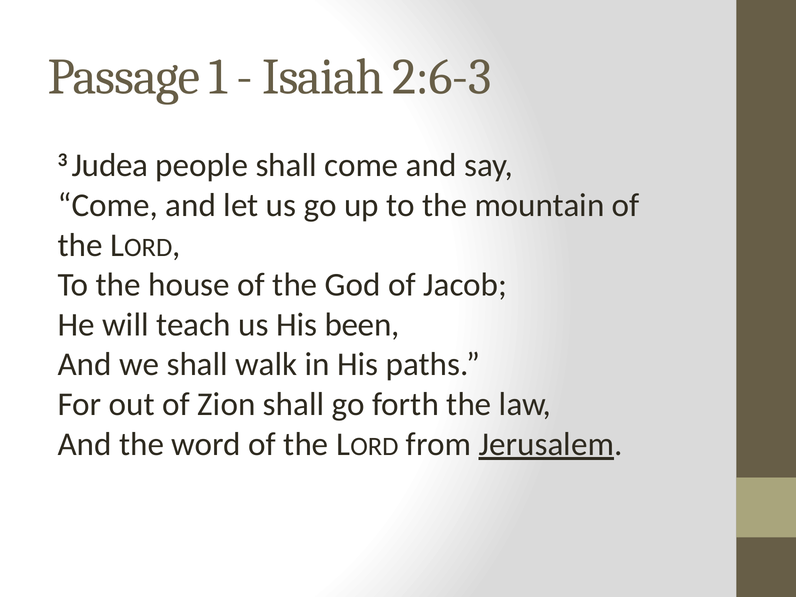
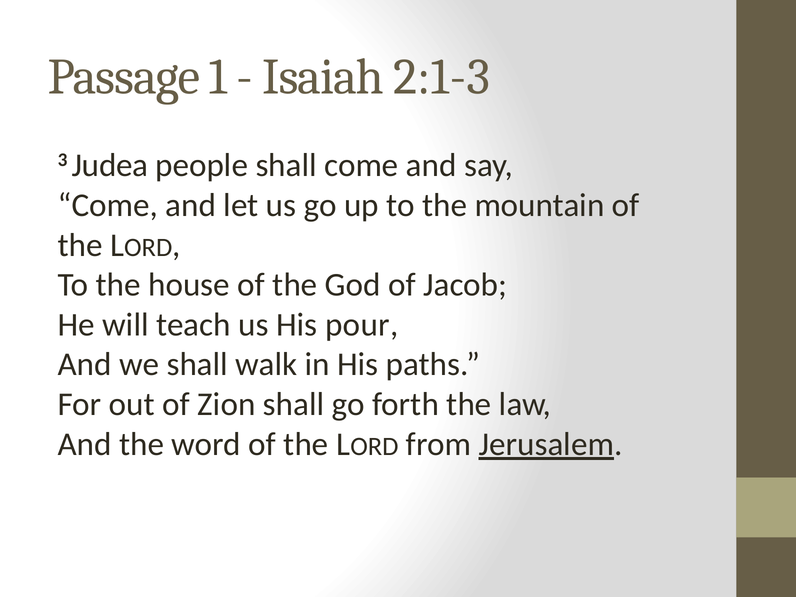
2:6-3: 2:6-3 -> 2:1-3
been: been -> pour
